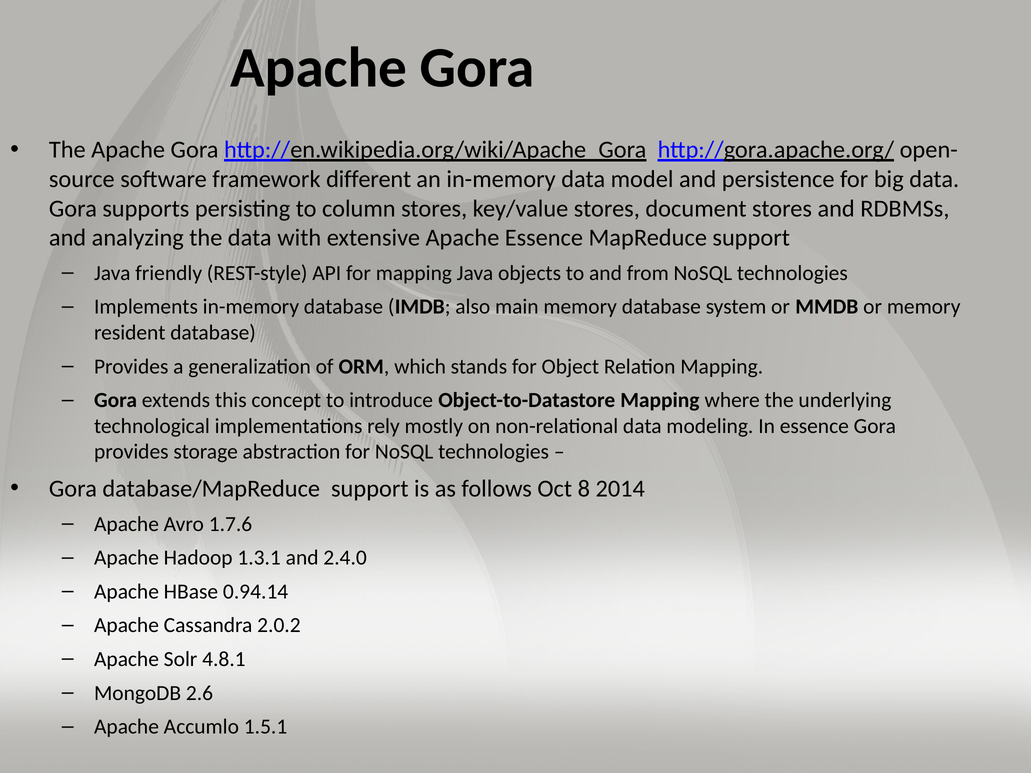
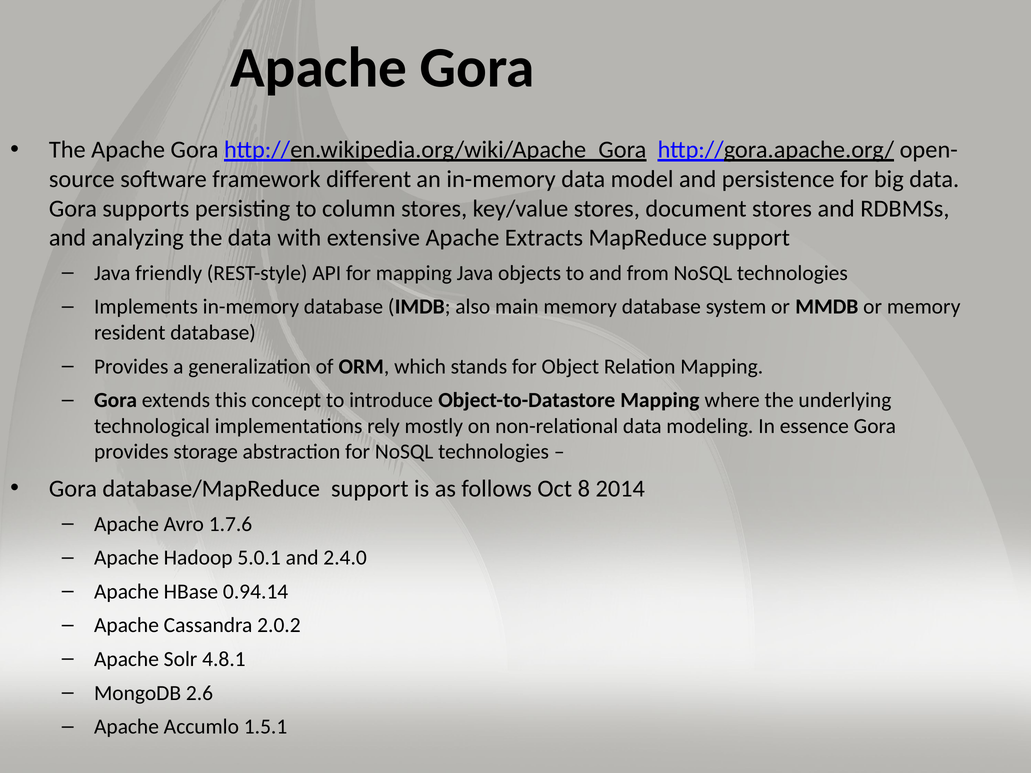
Apache Essence: Essence -> Extracts
1.3.1: 1.3.1 -> 5.0.1
